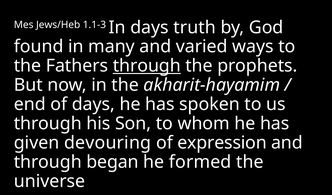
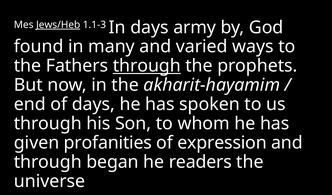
Jews/Heb underline: none -> present
truth: truth -> army
devouring: devouring -> profanities
formed: formed -> readers
